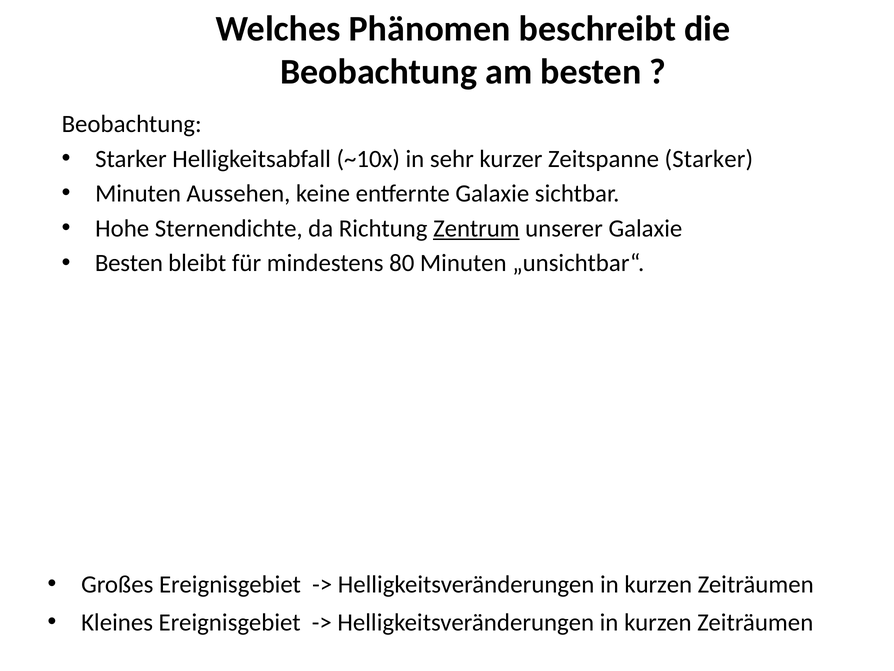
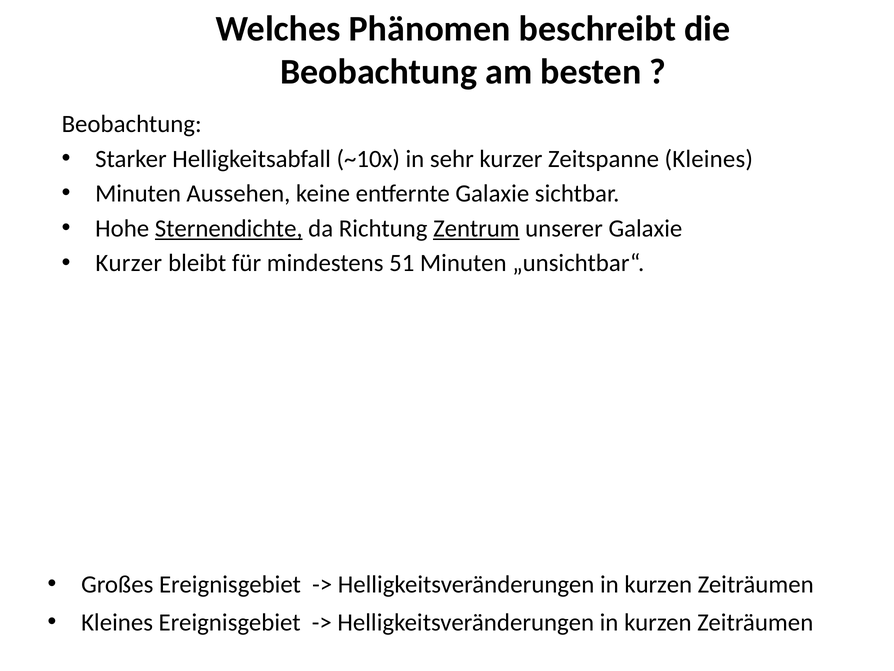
Zeitspanne Starker: Starker -> Kleines
Sternendichte underline: none -> present
Besten at (129, 263): Besten -> Kurzer
80: 80 -> 51
